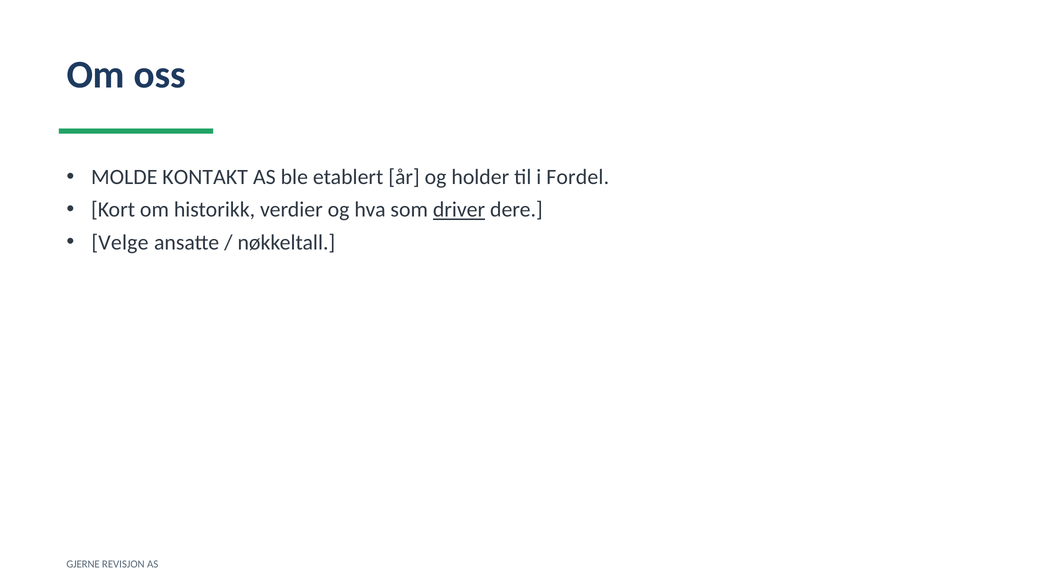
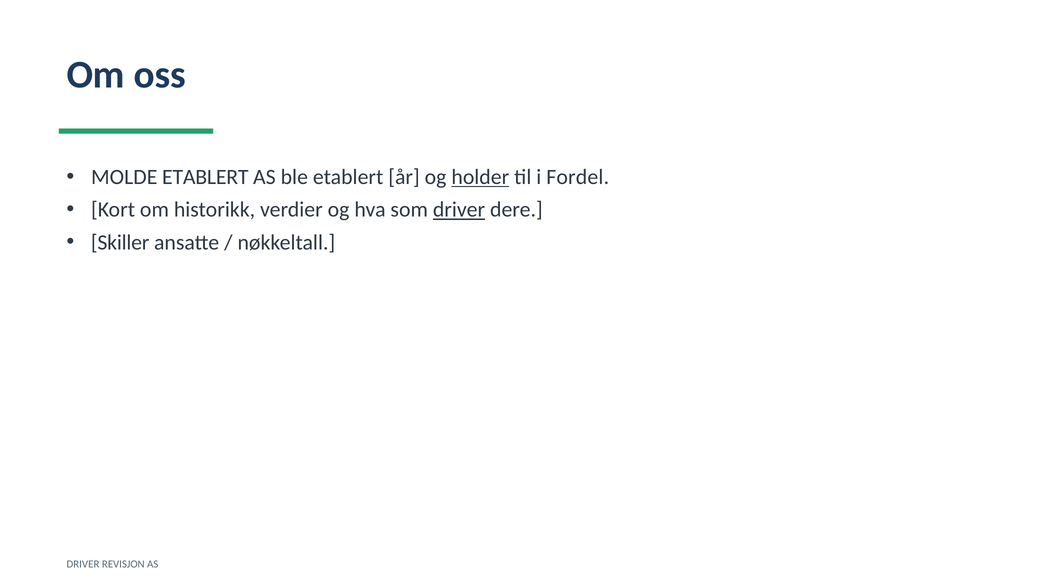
MOLDE KONTAKT: KONTAKT -> ETABLERT
holder underline: none -> present
Velge: Velge -> Skiller
GJERNE at (83, 565): GJERNE -> DRIVER
